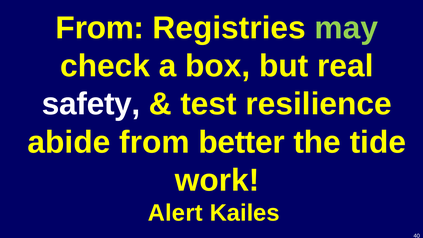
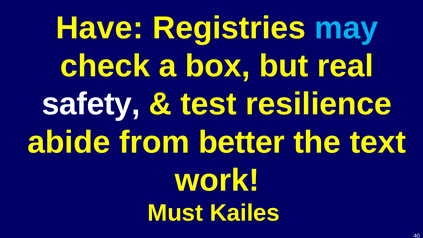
From at (100, 28): From -> Have
may colour: light green -> light blue
tide: tide -> text
Alert: Alert -> Must
